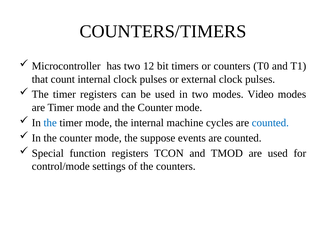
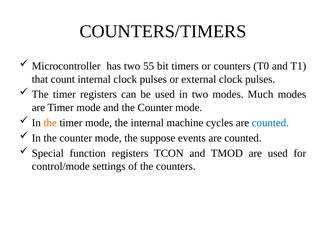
12: 12 -> 55
Video: Video -> Much
the at (50, 122) colour: blue -> orange
